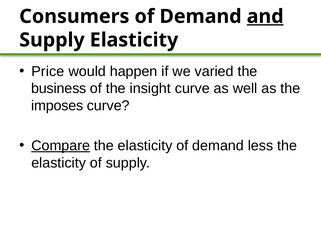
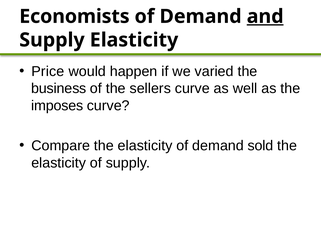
Consumers: Consumers -> Economists
insight: insight -> sellers
Compare underline: present -> none
less: less -> sold
